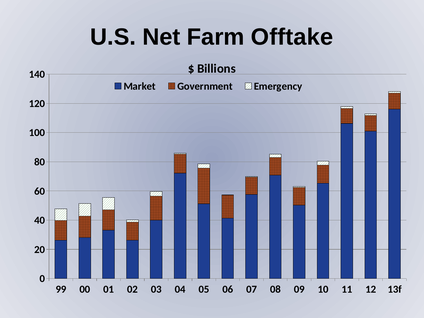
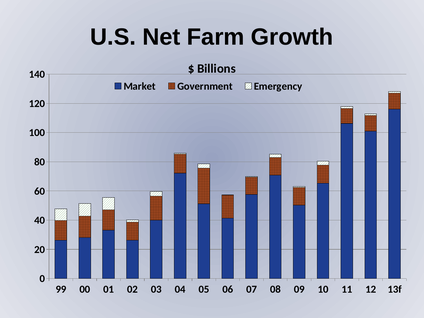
Offtake: Offtake -> Growth
